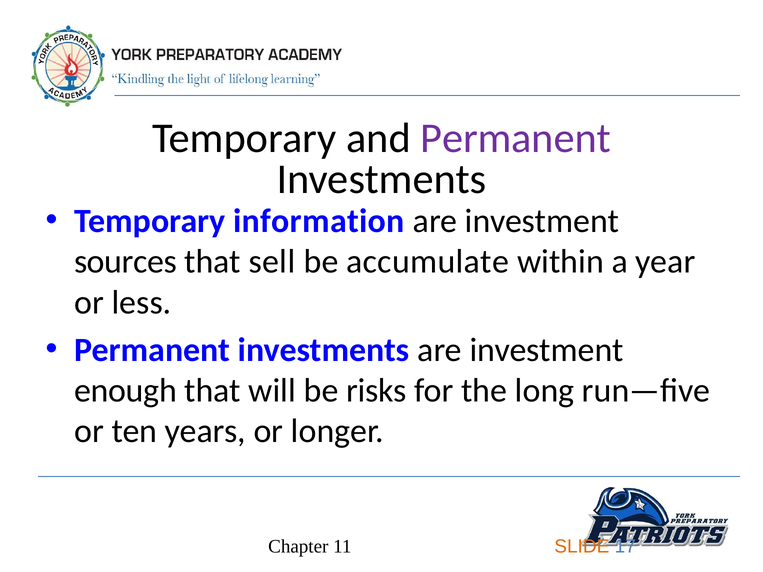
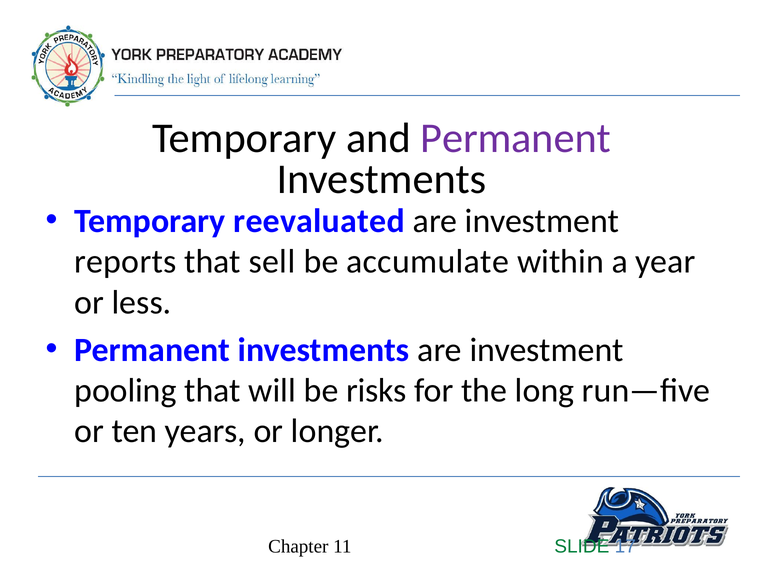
information: information -> reevaluated
sources: sources -> reports
enough: enough -> pooling
SLIDE colour: orange -> green
